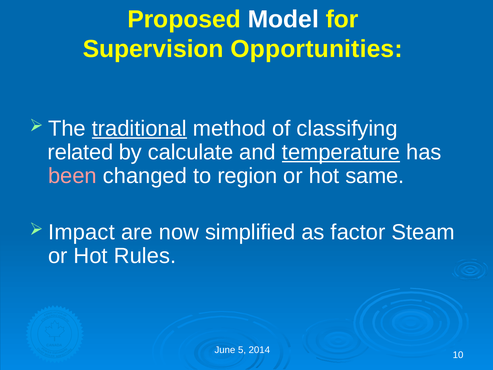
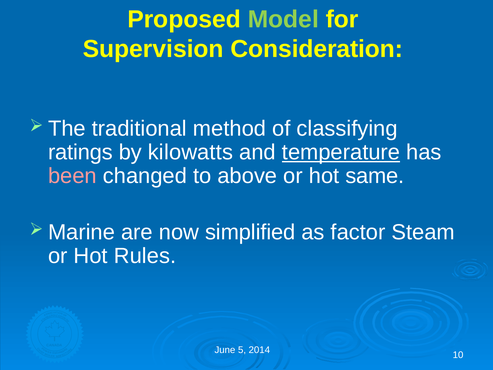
Model colour: white -> light green
Opportunities: Opportunities -> Consideration
traditional underline: present -> none
related: related -> ratings
calculate: calculate -> kilowatts
region: region -> above
Impact: Impact -> Marine
